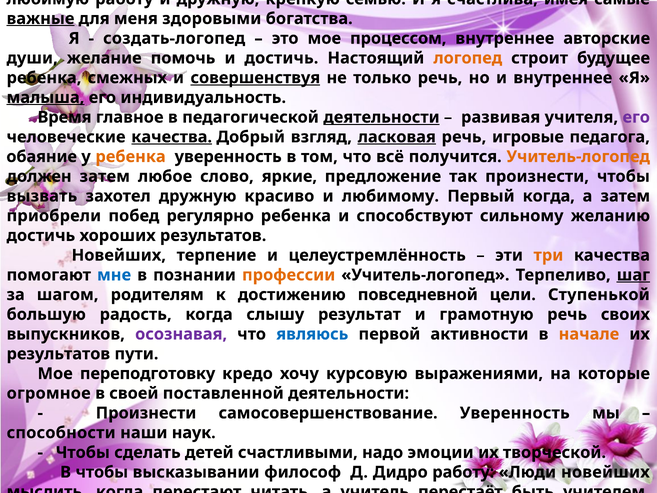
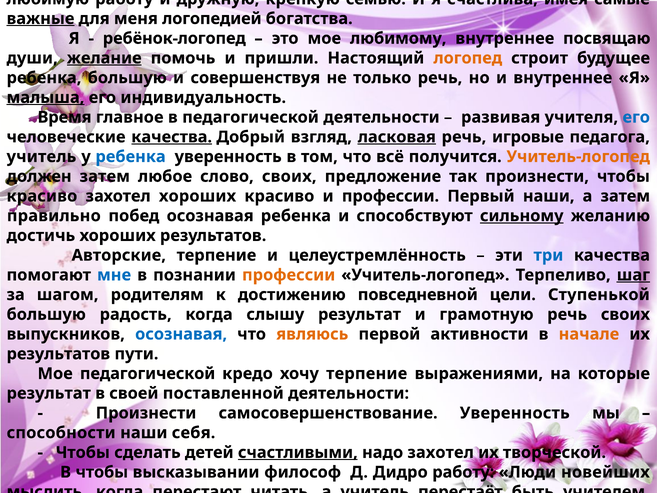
здоровыми: здоровыми -> логопедией
создать-логопед: создать-логопед -> ребёнок-логопед
процессом: процессом -> любимому
авторские: авторские -> посвящаю
желание underline: none -> present
и достичь: достичь -> пришли
ребенка смежных: смежных -> большую
совершенствуя underline: present -> none
деятельности at (382, 117) underline: present -> none
его at (636, 117) colour: purple -> blue
обаяние at (42, 157): обаяние -> учитель
ребенка at (131, 157) colour: orange -> blue
слово яркие: яркие -> своих
вызвать at (42, 196): вызвать -> красиво
захотел дружную: дружную -> хороших
и любимому: любимому -> профессии
Первый когда: когда -> наши
приобрели: приобрели -> правильно
побед регулярно: регулярно -> осознавая
сильному underline: none -> present
Новейших at (119, 255): Новейших -> Авторские
три colour: orange -> blue
осознавая at (181, 334) colour: purple -> blue
являюсь colour: blue -> orange
Мое переподготовку: переподготовку -> педагогической
хочу курсовую: курсовую -> терпение
огромное at (49, 393): огромное -> результат
наук: наук -> себя
счастливыми underline: none -> present
надо эмоции: эмоции -> захотел
